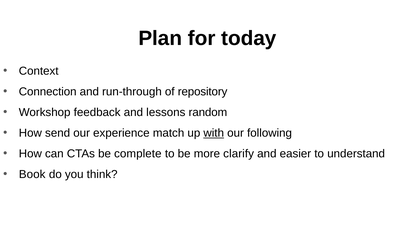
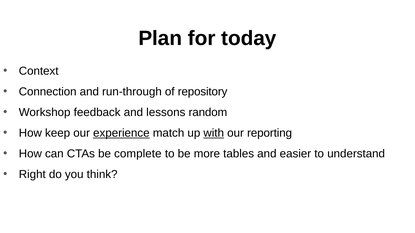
send: send -> keep
experience underline: none -> present
following: following -> reporting
clarify: clarify -> tables
Book: Book -> Right
